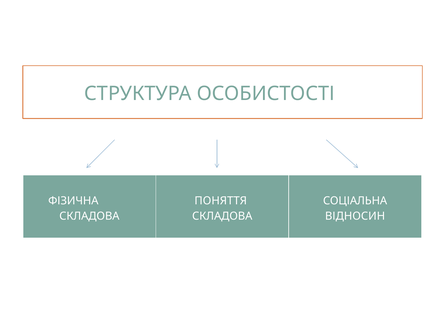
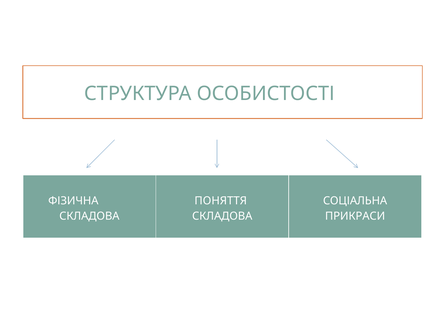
ВІДНОСИН: ВІДНОСИН -> ПРИКРАСИ
